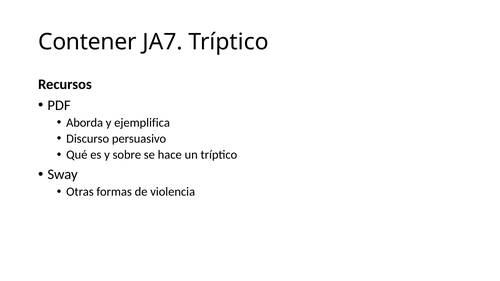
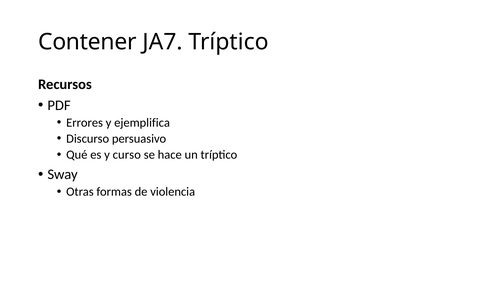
Aborda: Aborda -> Errores
sobre: sobre -> curso
